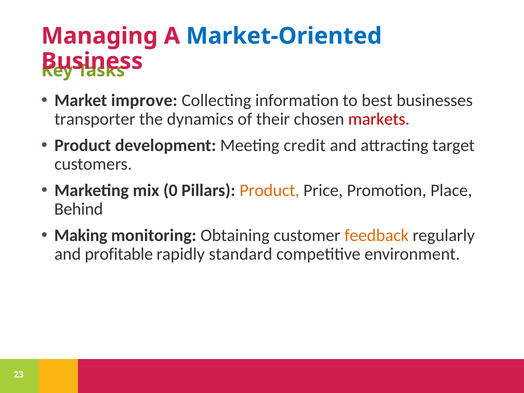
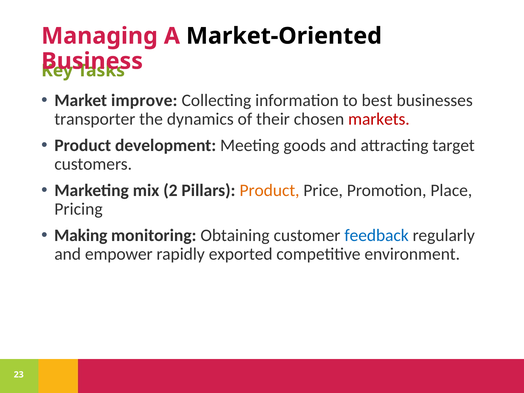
Market-Oriented colour: blue -> black
credit: credit -> goods
0: 0 -> 2
Behind: Behind -> Pricing
feedback colour: orange -> blue
profitable: profitable -> empower
standard: standard -> exported
